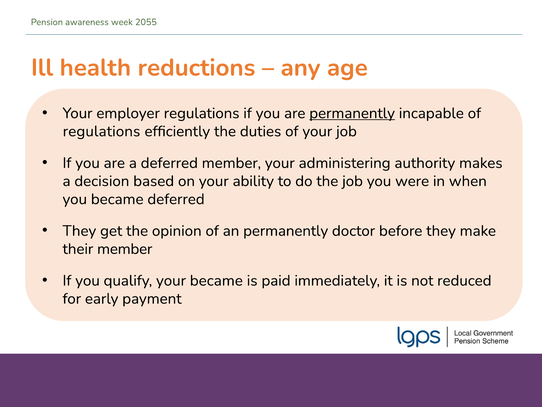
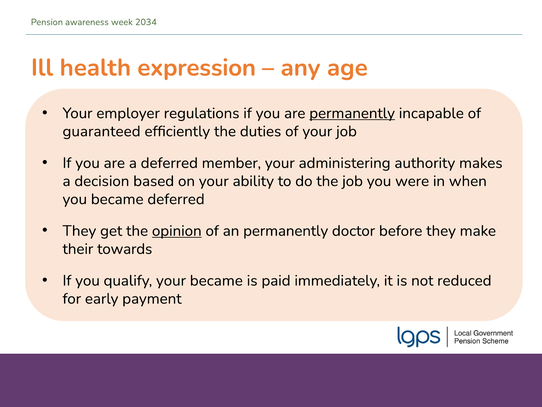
2055: 2055 -> 2034
reductions: reductions -> expression
regulations at (102, 131): regulations -> guaranteed
opinion underline: none -> present
their member: member -> towards
